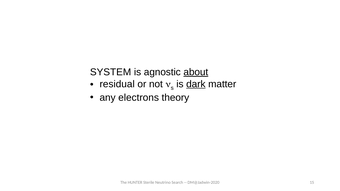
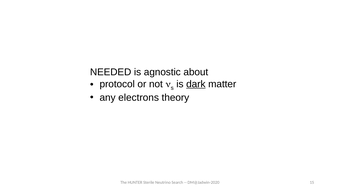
SYSTEM: SYSTEM -> NEEDED
about underline: present -> none
residual: residual -> protocol
